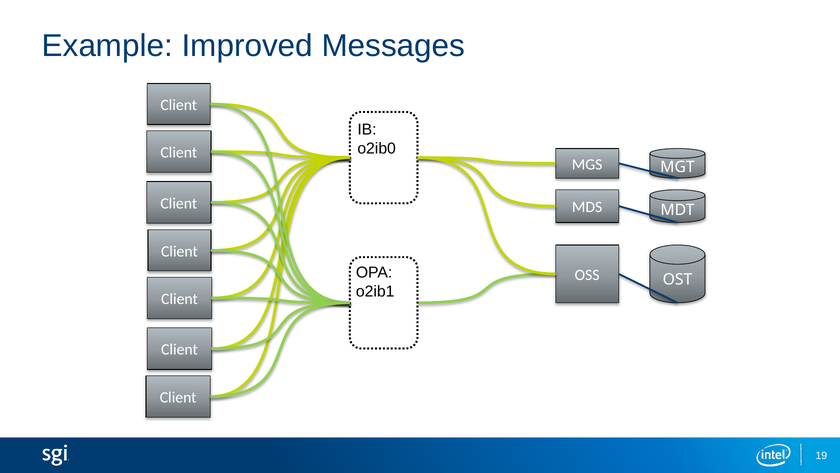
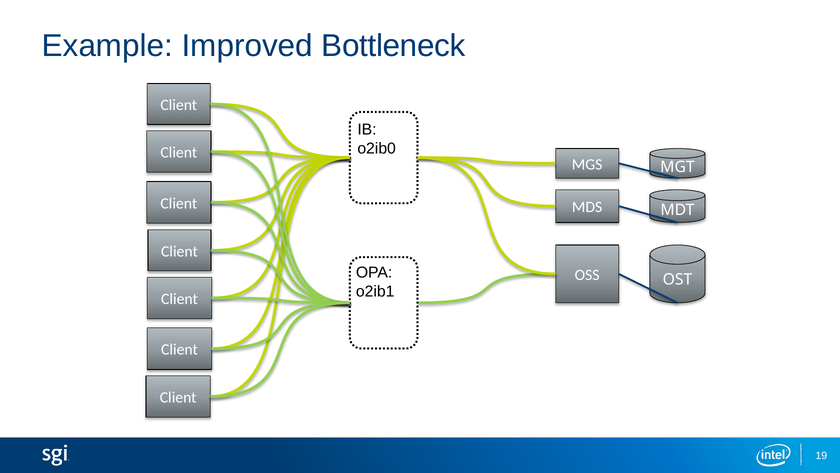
Messages: Messages -> Bottleneck
